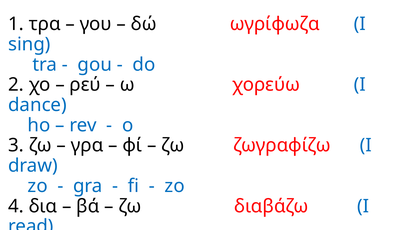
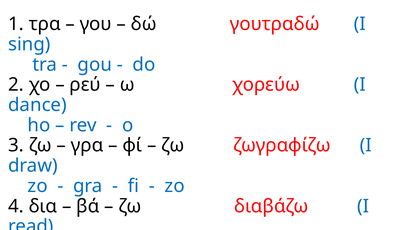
ωγρίφωζα: ωγρίφωζα -> γουτραδώ
